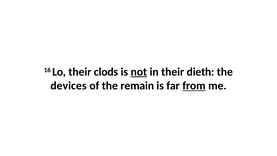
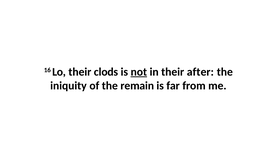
dieth: dieth -> after
devices: devices -> iniquity
from underline: present -> none
